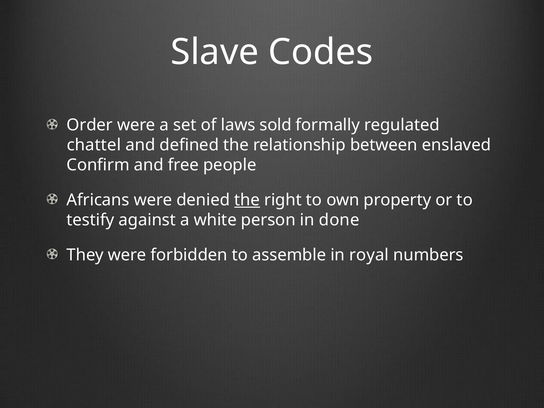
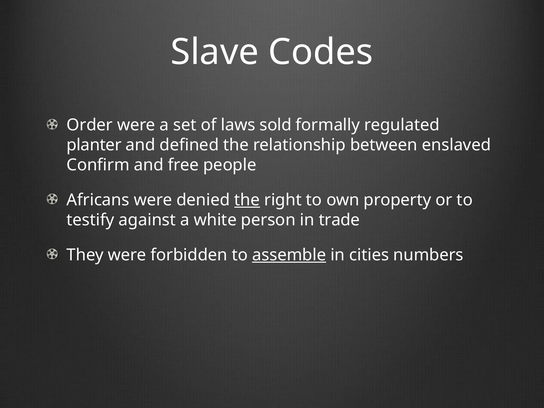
chattel: chattel -> planter
done: done -> trade
assemble underline: none -> present
royal: royal -> cities
